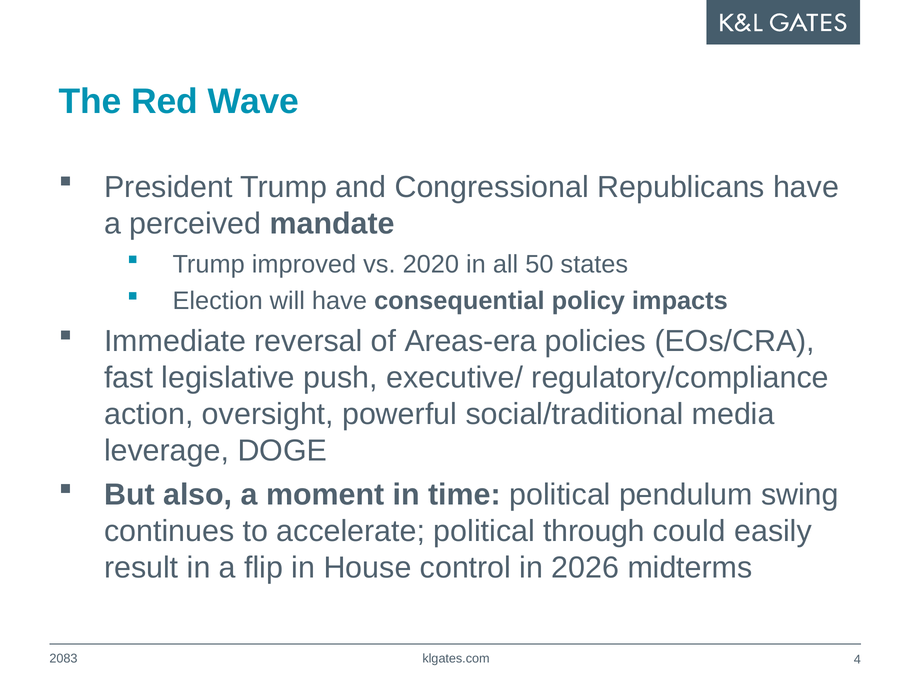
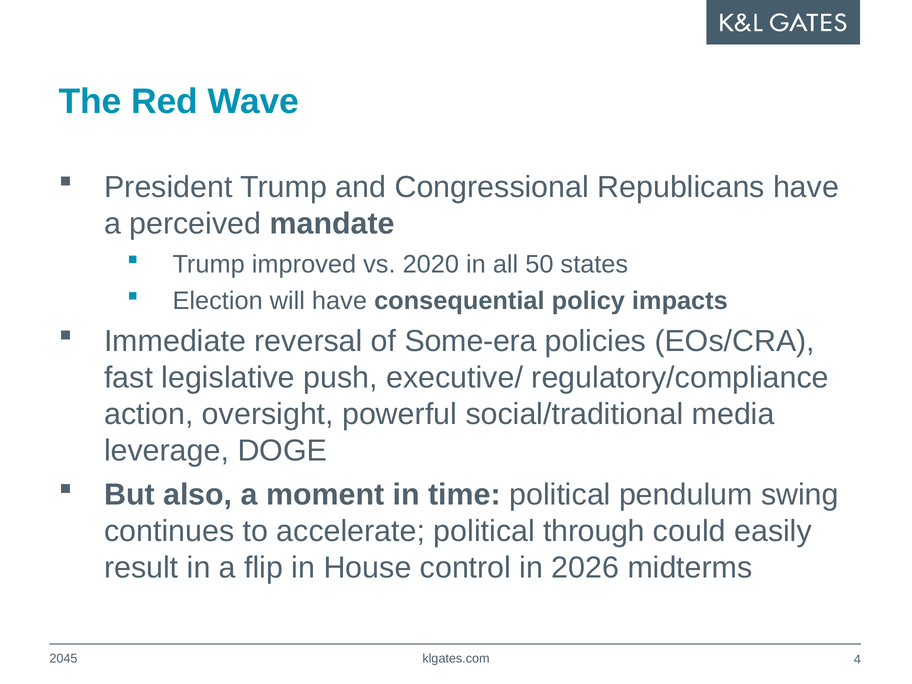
Areas-era: Areas-era -> Some-era
2083: 2083 -> 2045
